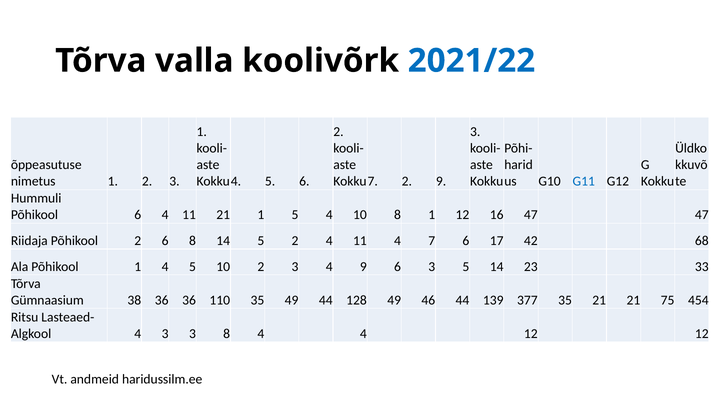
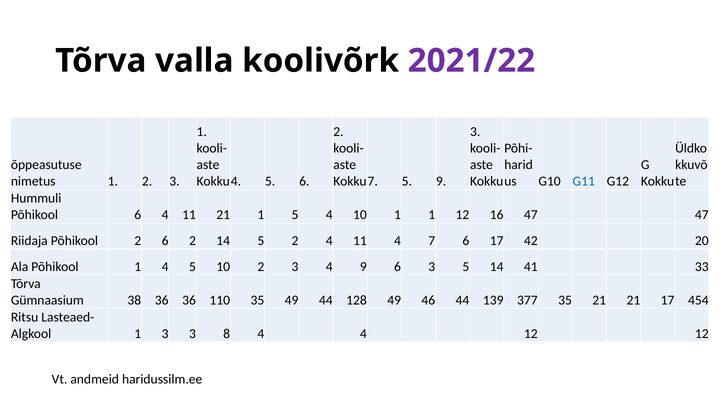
2021/22 colour: blue -> purple
2 at (407, 182): 2 -> 5
10 8: 8 -> 1
2 6 8: 8 -> 2
68: 68 -> 20
23: 23 -> 41
21 75: 75 -> 17
4 at (138, 334): 4 -> 1
